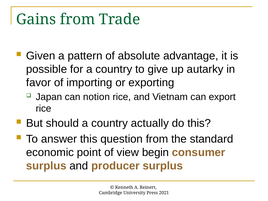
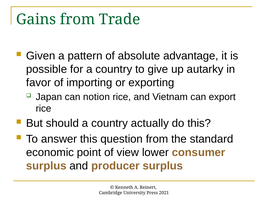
begin: begin -> lower
